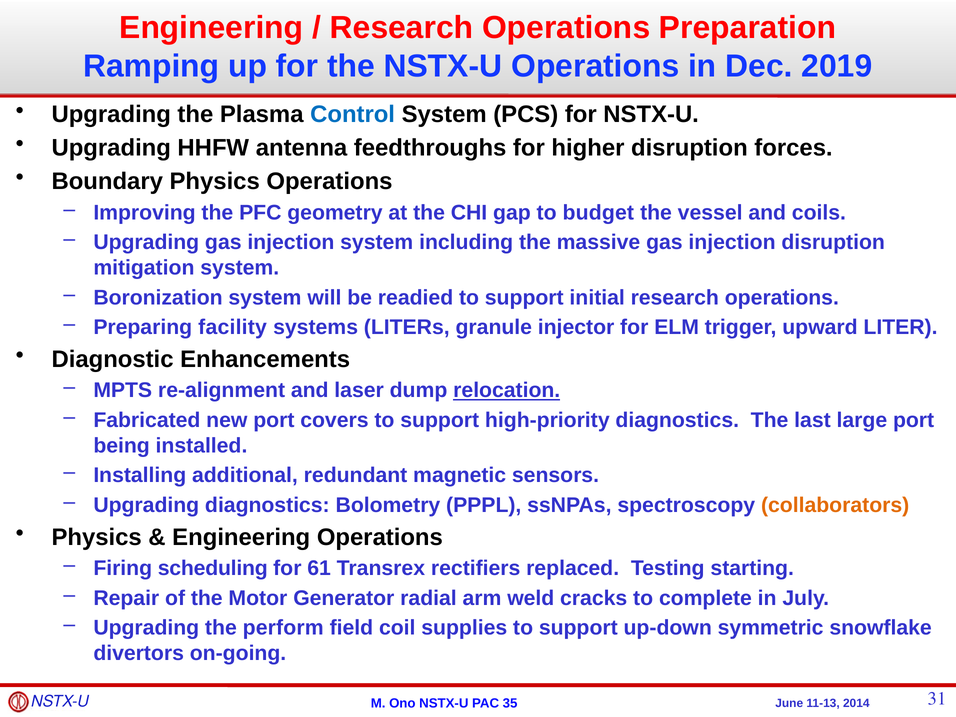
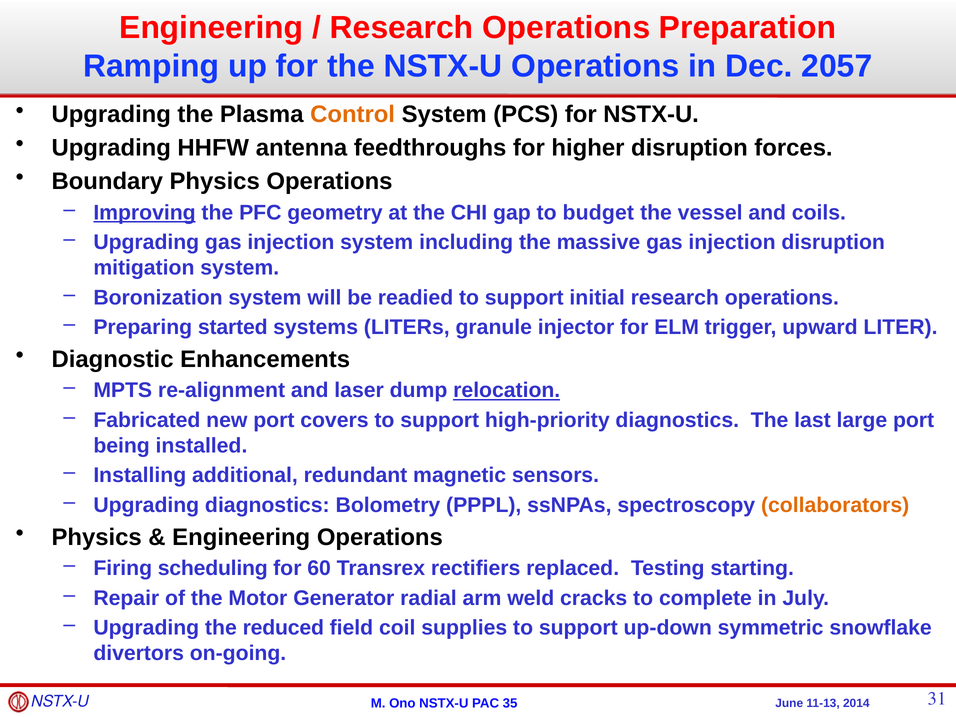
2019: 2019 -> 2057
Control colour: blue -> orange
Improving underline: none -> present
facility: facility -> started
61: 61 -> 60
perform: perform -> reduced
